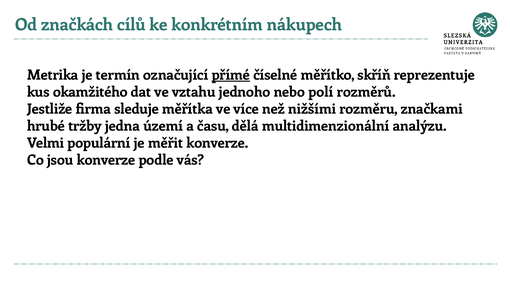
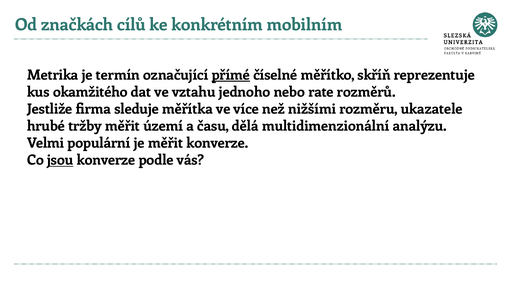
nákupech: nákupech -> mobilním
polí: polí -> rate
značkami: značkami -> ukazatele
tržby jedna: jedna -> měřit
jsou underline: none -> present
